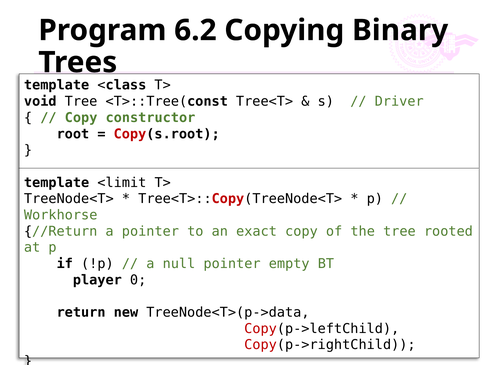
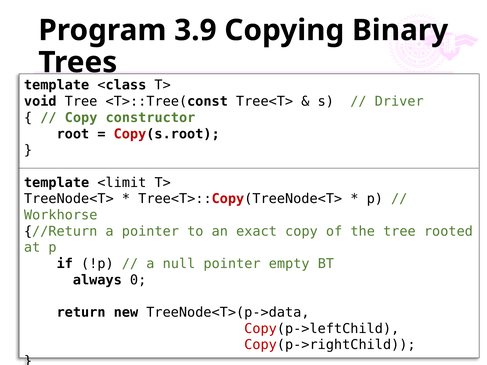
6.2: 6.2 -> 3.9
player: player -> always
